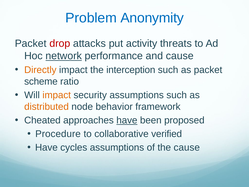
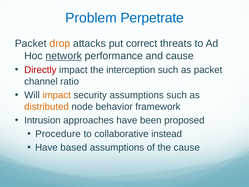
Anonymity: Anonymity -> Perpetrate
drop colour: red -> orange
activity: activity -> correct
Directly colour: orange -> red
scheme: scheme -> channel
Cheated: Cheated -> Intrusion
have at (127, 120) underline: present -> none
verified: verified -> instead
cycles: cycles -> based
